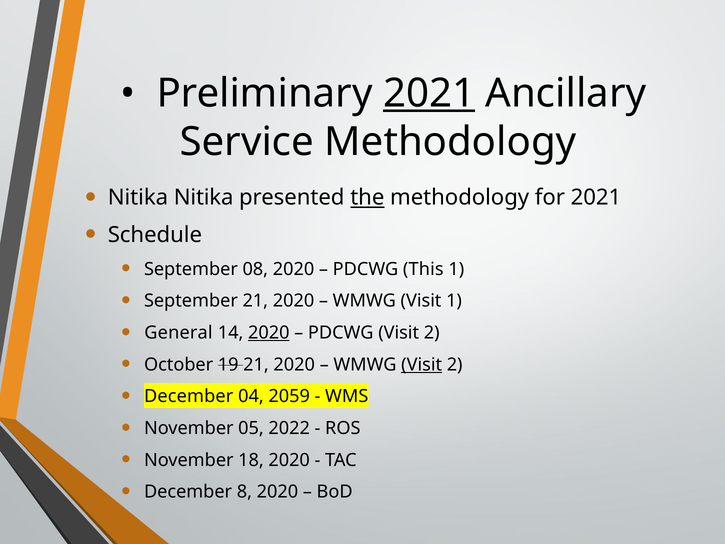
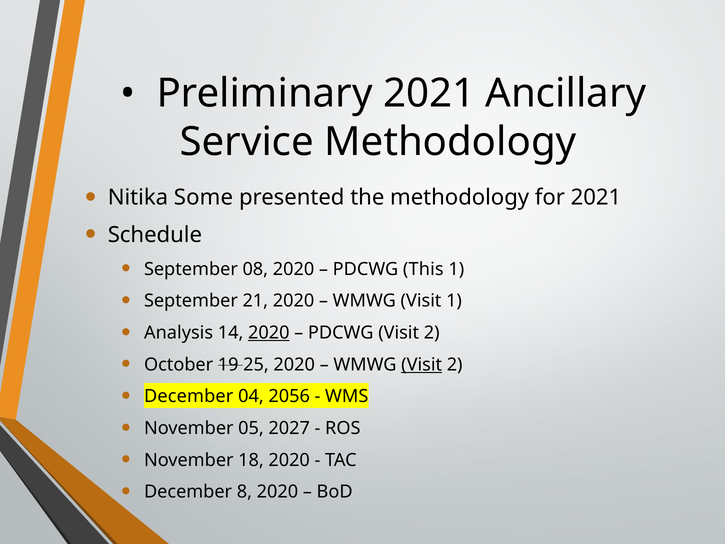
2021 at (429, 93) underline: present -> none
Nitika Nitika: Nitika -> Some
the underline: present -> none
General: General -> Analysis
19 21: 21 -> 25
2059: 2059 -> 2056
2022: 2022 -> 2027
